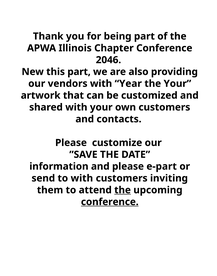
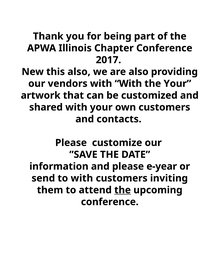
2046: 2046 -> 2017
this part: part -> also
with Year: Year -> With
e-part: e-part -> e-year
conference at (110, 202) underline: present -> none
